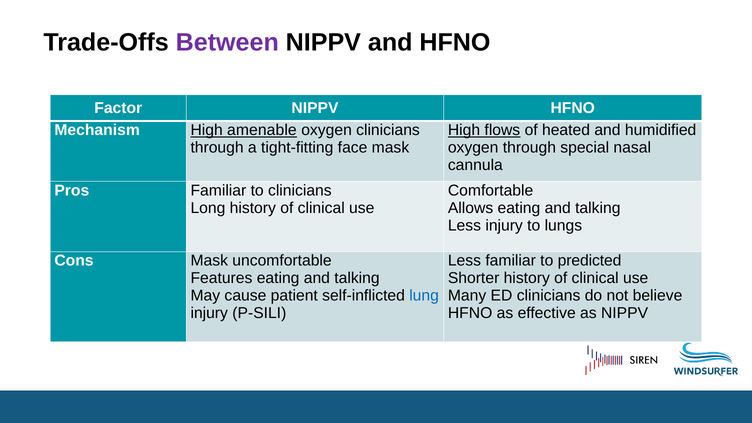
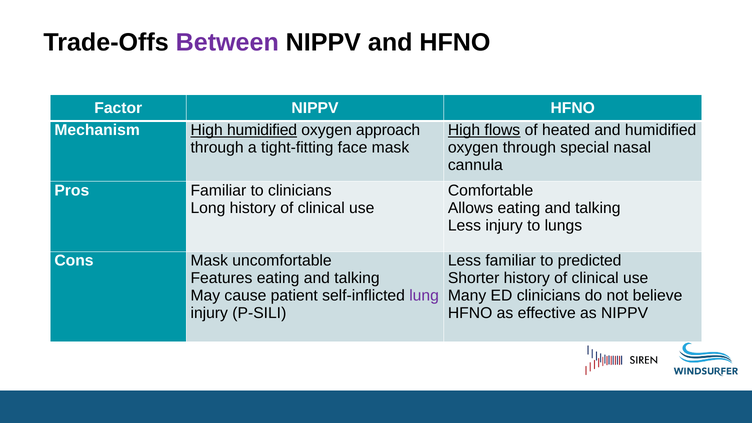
High amenable: amenable -> humidified
oxygen clinicians: clinicians -> approach
lung colour: blue -> purple
